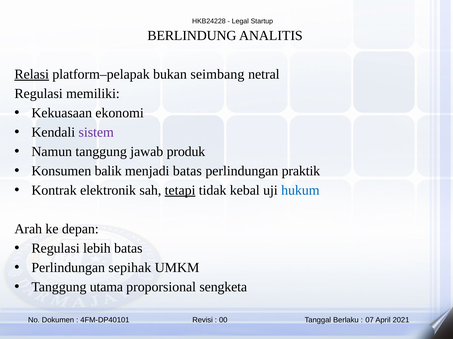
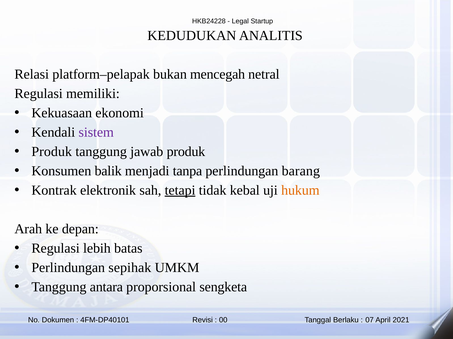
BERLINDUNG: BERLINDUNG -> KEDUDUKAN
Relasi underline: present -> none
seimbang: seimbang -> mencegah
Namun at (52, 152): Namun -> Produk
menjadi batas: batas -> tanpa
praktik: praktik -> barang
hukum colour: blue -> orange
utama: utama -> antara
